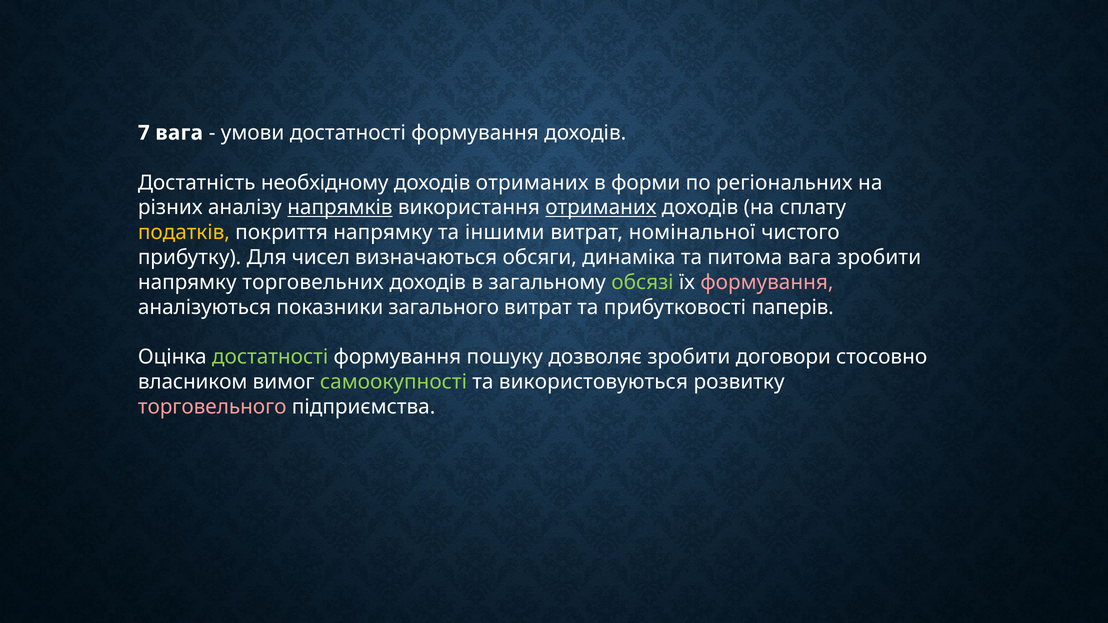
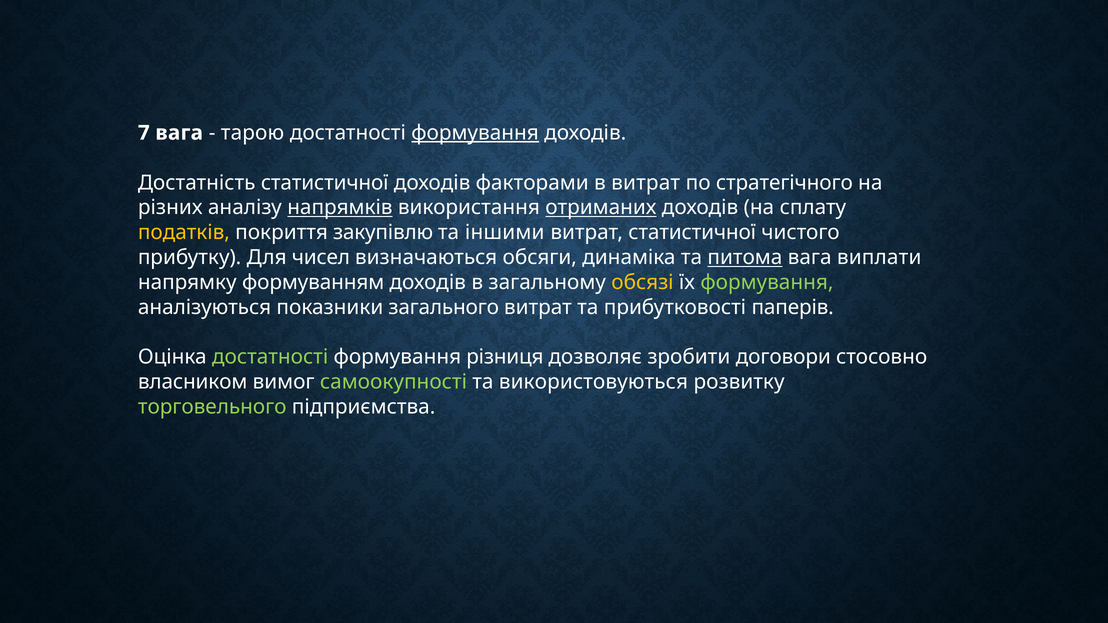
умови: умови -> тарою
формування at (475, 133) underline: none -> present
Достатність необхідному: необхідному -> статистичної
доходів отриманих: отриманих -> факторами
в форми: форми -> витрат
регіональних: регіональних -> стратегічного
покриття напрямку: напрямку -> закупівлю
витрат номінальної: номінальної -> статистичної
питома underline: none -> present
вага зробити: зробити -> виплати
торговельних: торговельних -> формуванням
обсязі colour: light green -> yellow
формування at (767, 282) colour: pink -> light green
пошуку: пошуку -> різниця
торговельного colour: pink -> light green
